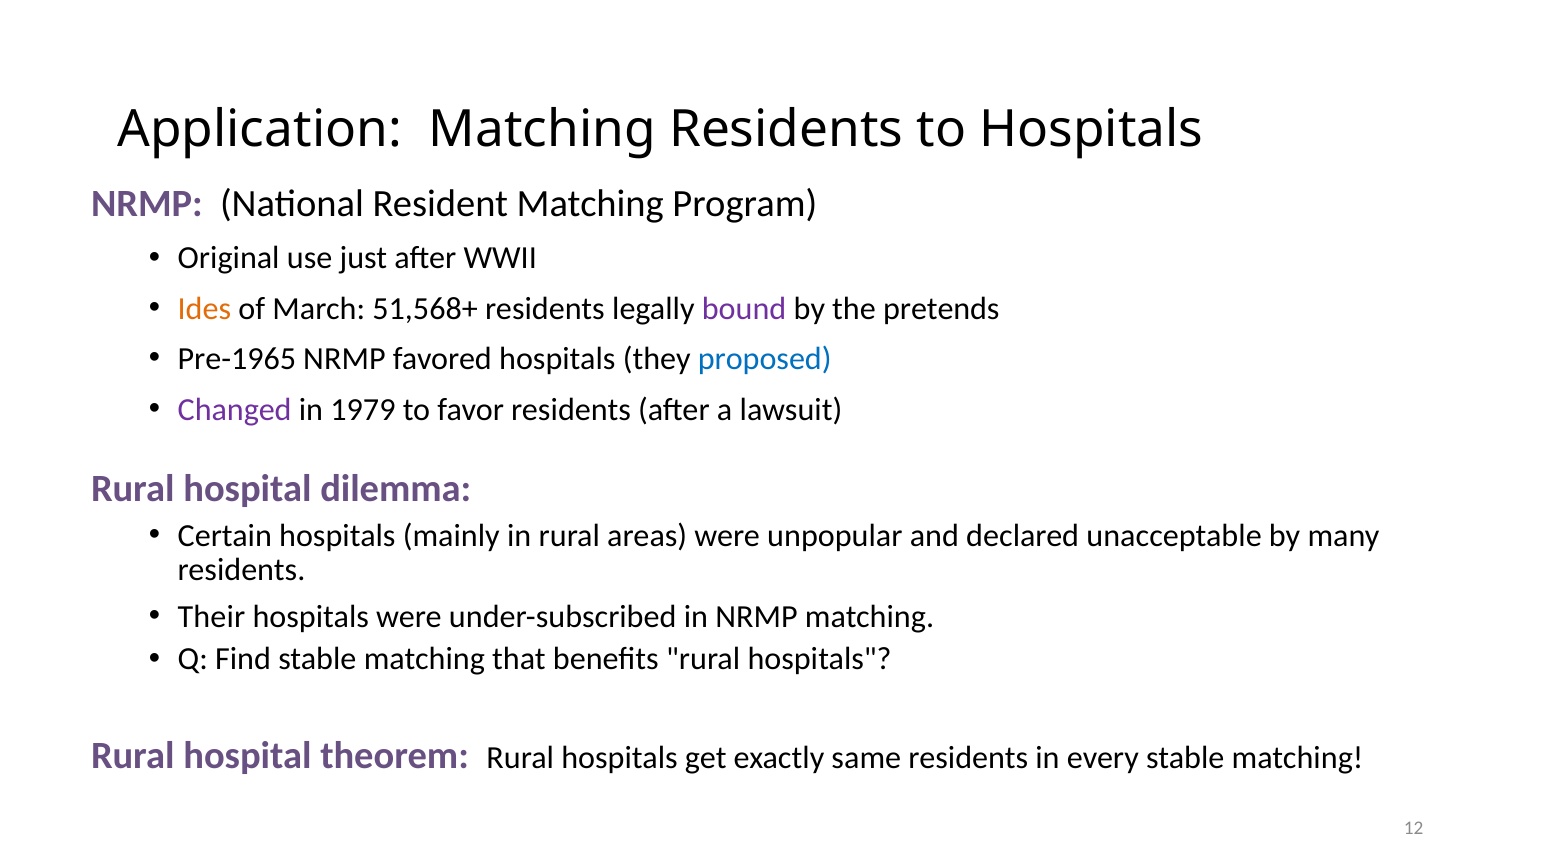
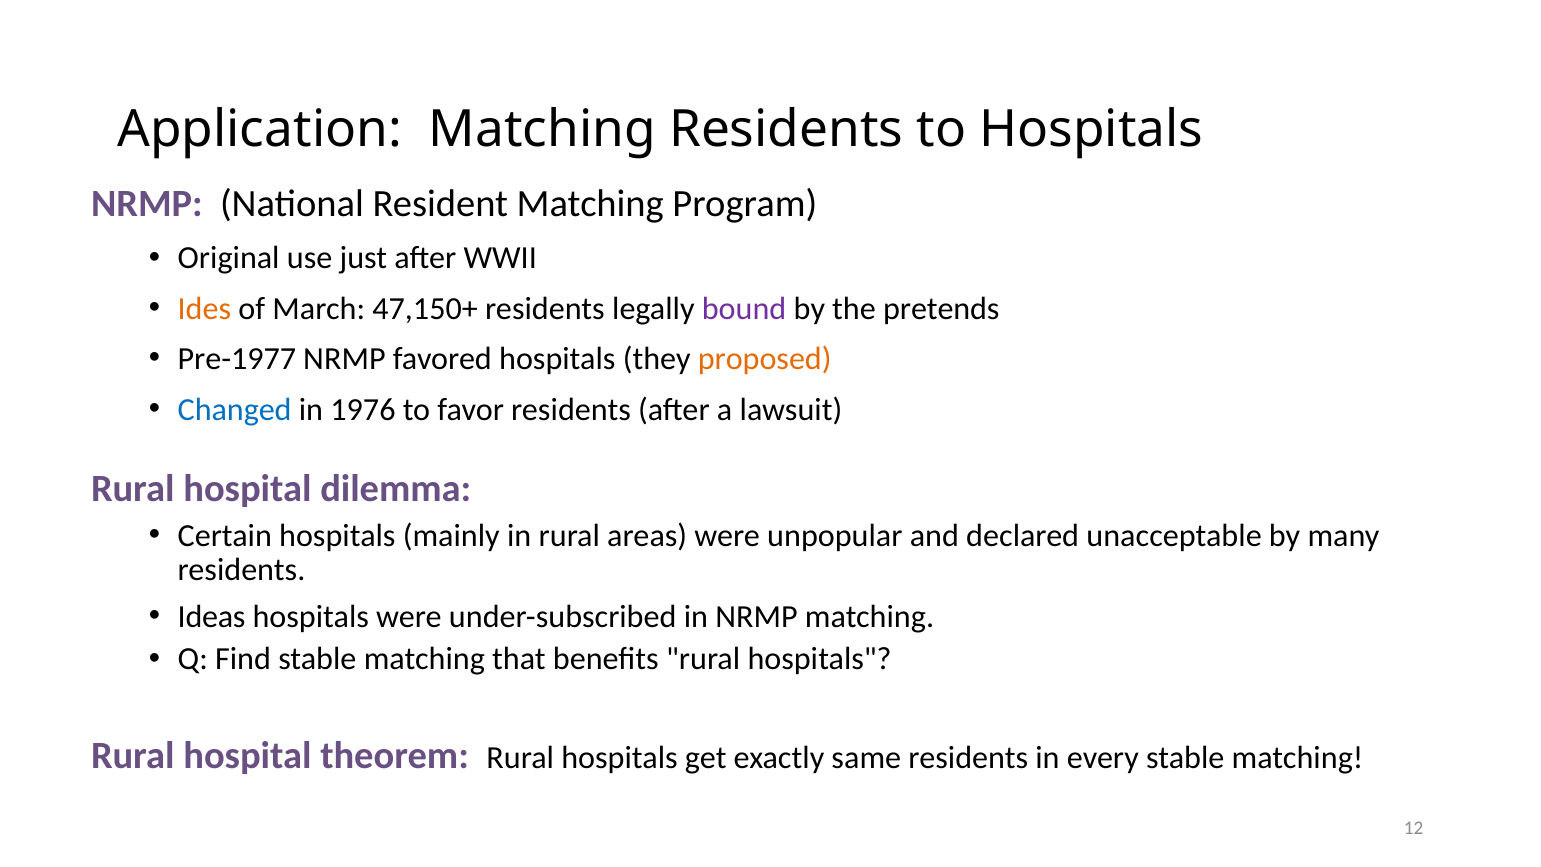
51,568+: 51,568+ -> 47,150+
Pre-1965: Pre-1965 -> Pre-1977
proposed colour: blue -> orange
Changed colour: purple -> blue
1979: 1979 -> 1976
Their: Their -> Ideas
